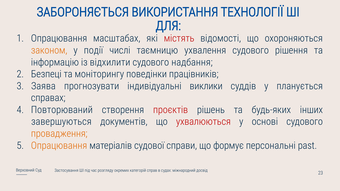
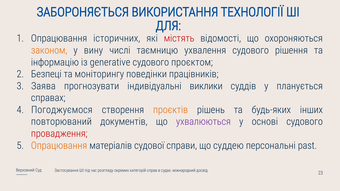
масштабах: масштабах -> історичних
події: події -> вину
відхилити: відхилити -> generative
надбання: надбання -> проєктом
Повторюваний: Повторюваний -> Погоджуємося
проєктів colour: red -> orange
завершуються: завершуються -> повторюваний
ухвалюються colour: red -> purple
провадження colour: orange -> red
формує: формує -> суддею
